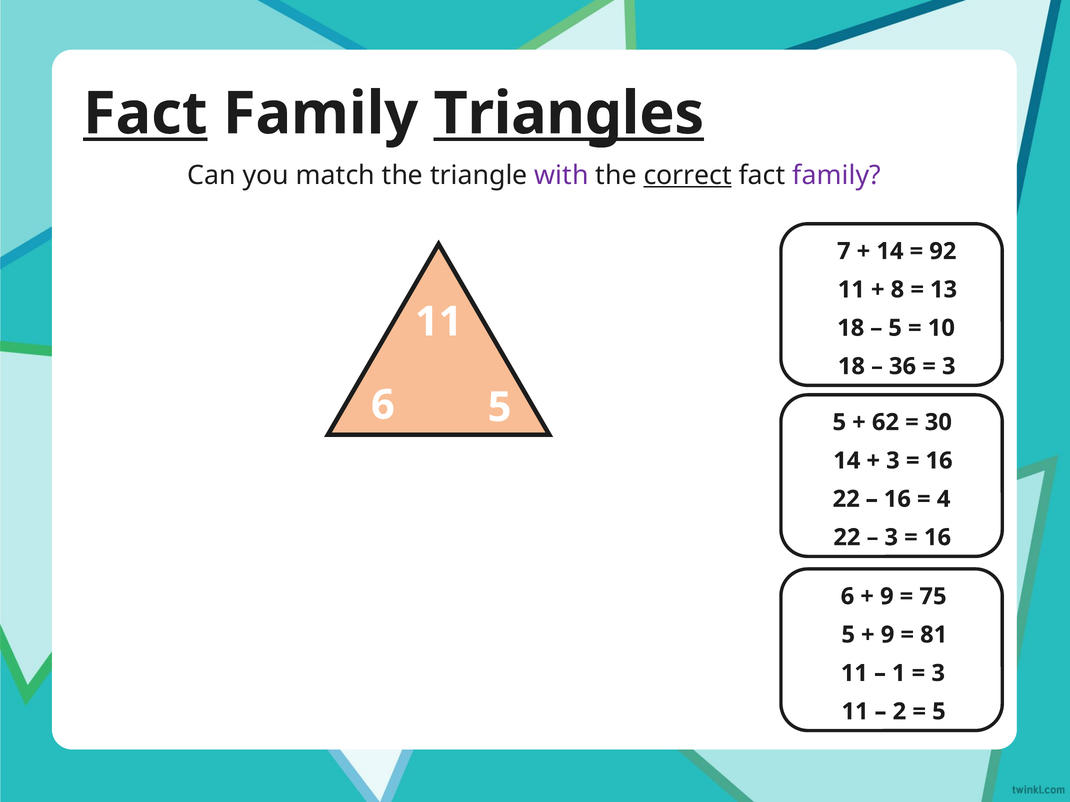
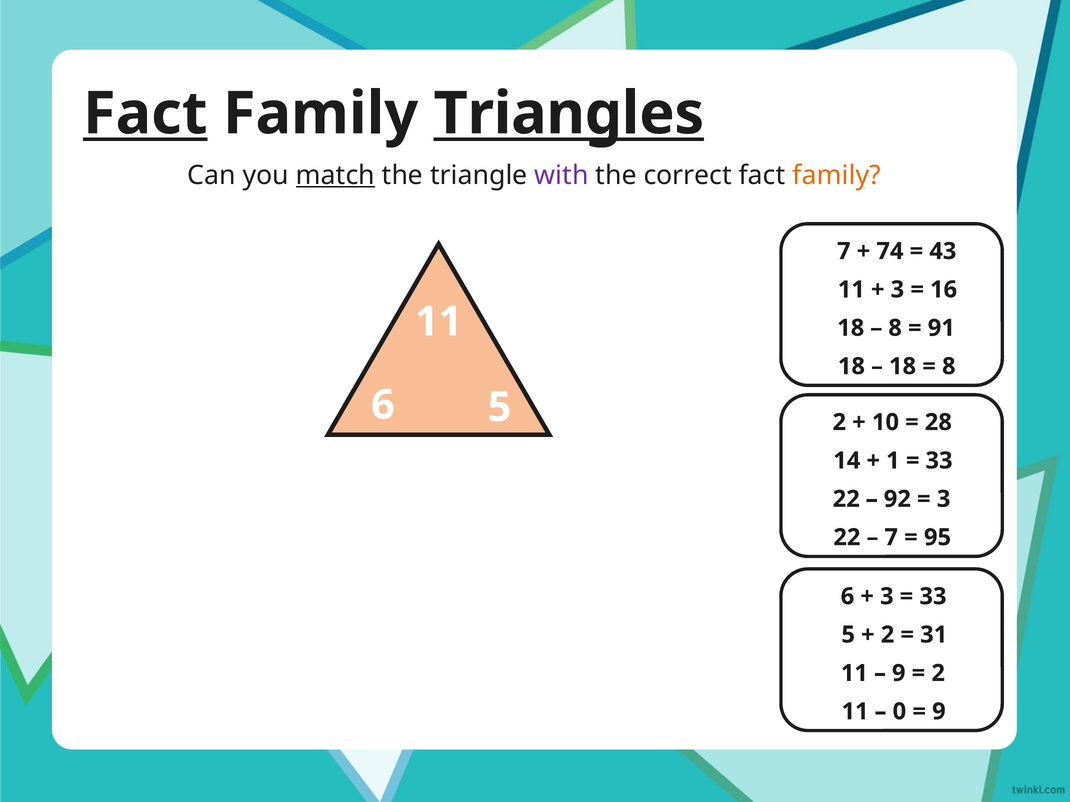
match underline: none -> present
correct underline: present -> none
family at (837, 175) colour: purple -> orange
14 at (890, 251): 14 -> 74
92: 92 -> 43
8 at (897, 290): 8 -> 3
13: 13 -> 16
5 at (895, 328): 5 -> 8
10: 10 -> 91
36 at (903, 367): 36 -> 18
3 at (949, 367): 3 -> 8
5 5: 5 -> 2
62: 62 -> 10
30: 30 -> 28
3 at (893, 461): 3 -> 1
16 at (939, 461): 16 -> 33
16 at (897, 499): 16 -> 92
4 at (944, 499): 4 -> 3
3 at (891, 538): 3 -> 7
16 at (938, 538): 16 -> 95
9 at (887, 597): 9 -> 3
75 at (933, 597): 75 -> 33
9 at (888, 635): 9 -> 2
81: 81 -> 31
1 at (899, 674): 1 -> 9
3 at (938, 674): 3 -> 2
2: 2 -> 0
5 at (939, 712): 5 -> 9
